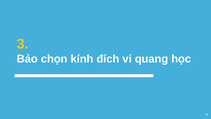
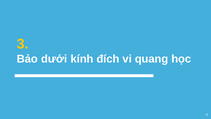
chọn: chọn -> dưới
